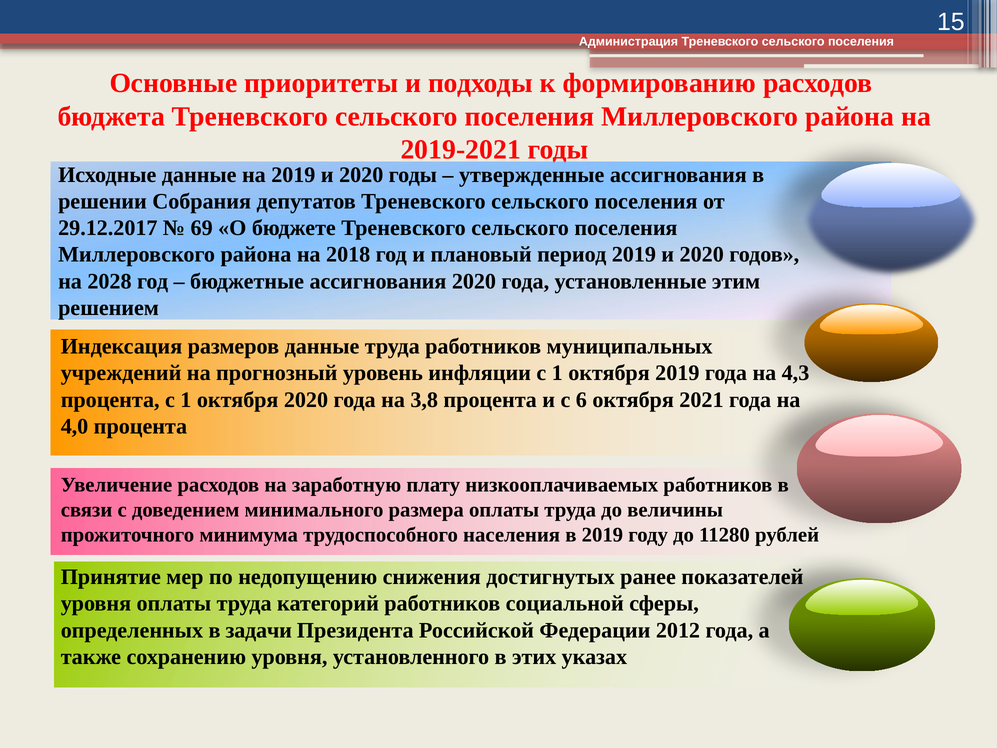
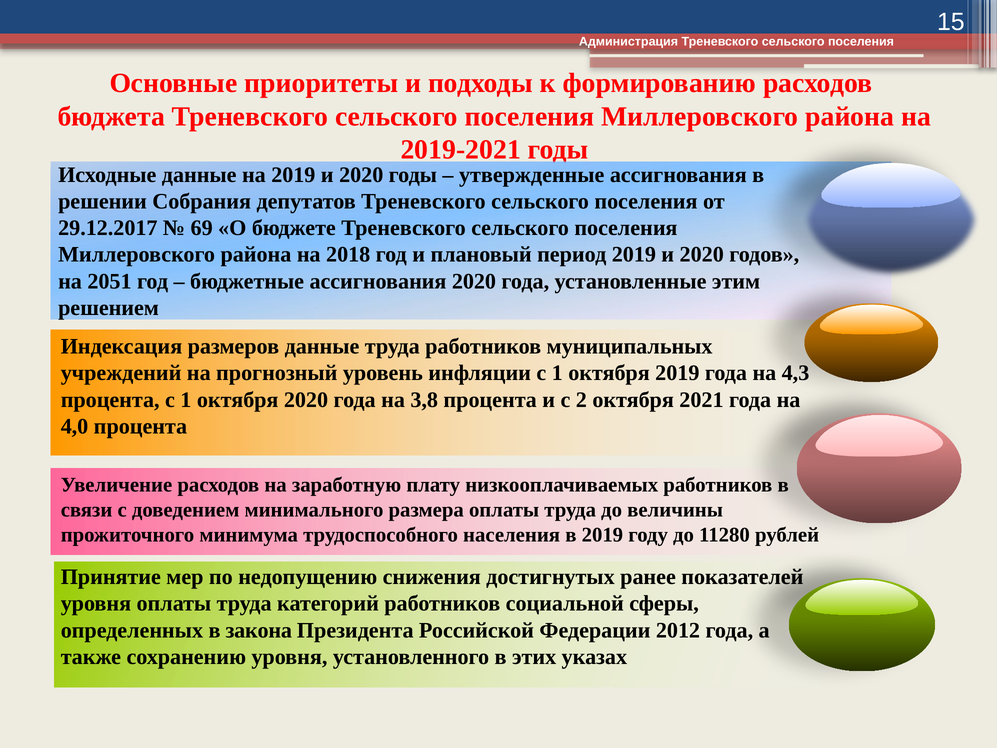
2028: 2028 -> 2051
6: 6 -> 2
задачи: задачи -> закона
